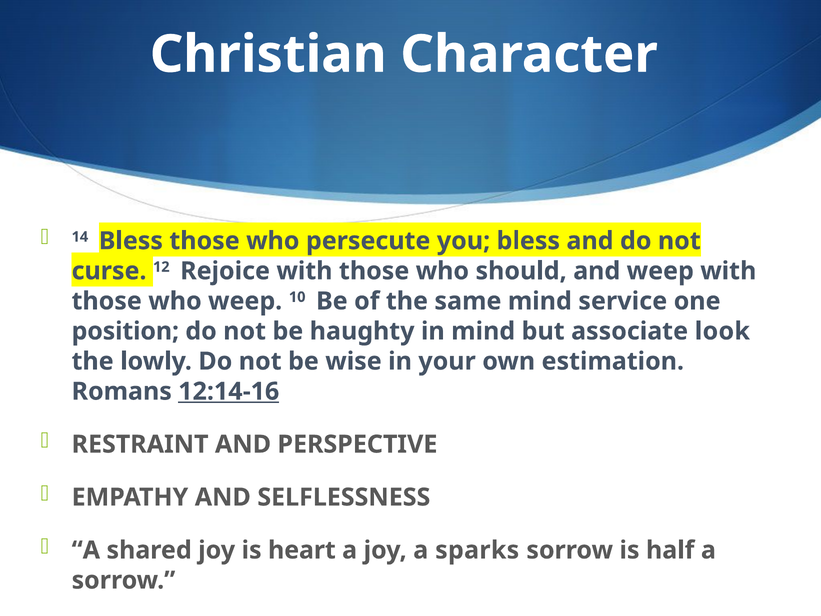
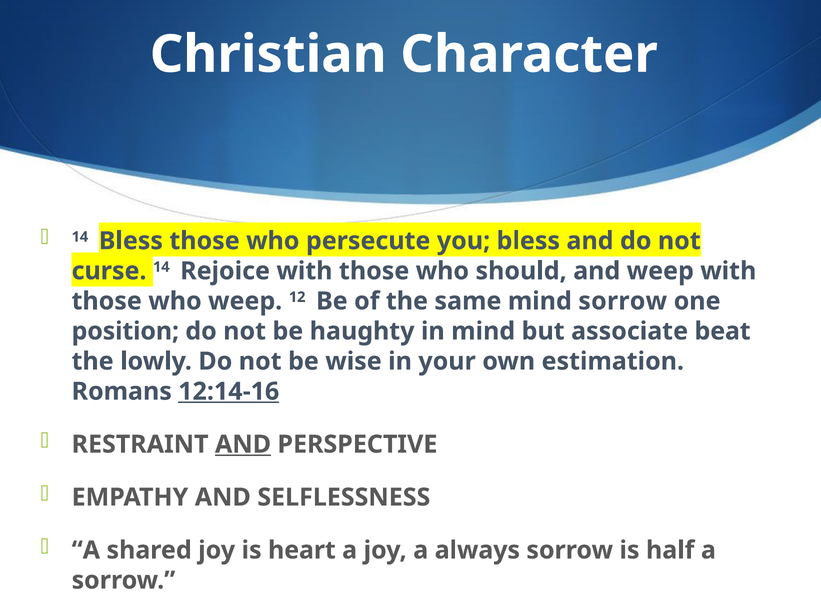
curse 12: 12 -> 14
10: 10 -> 12
mind service: service -> sorrow
look: look -> beat
AND at (243, 444) underline: none -> present
sparks: sparks -> always
